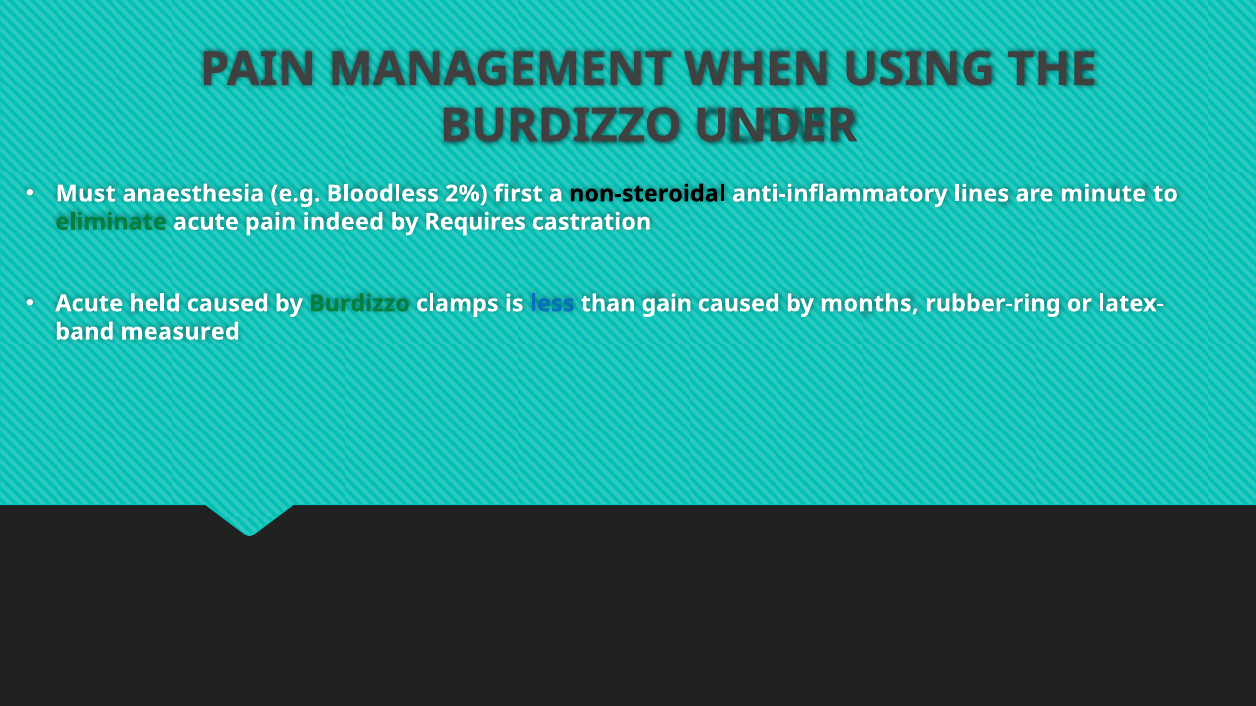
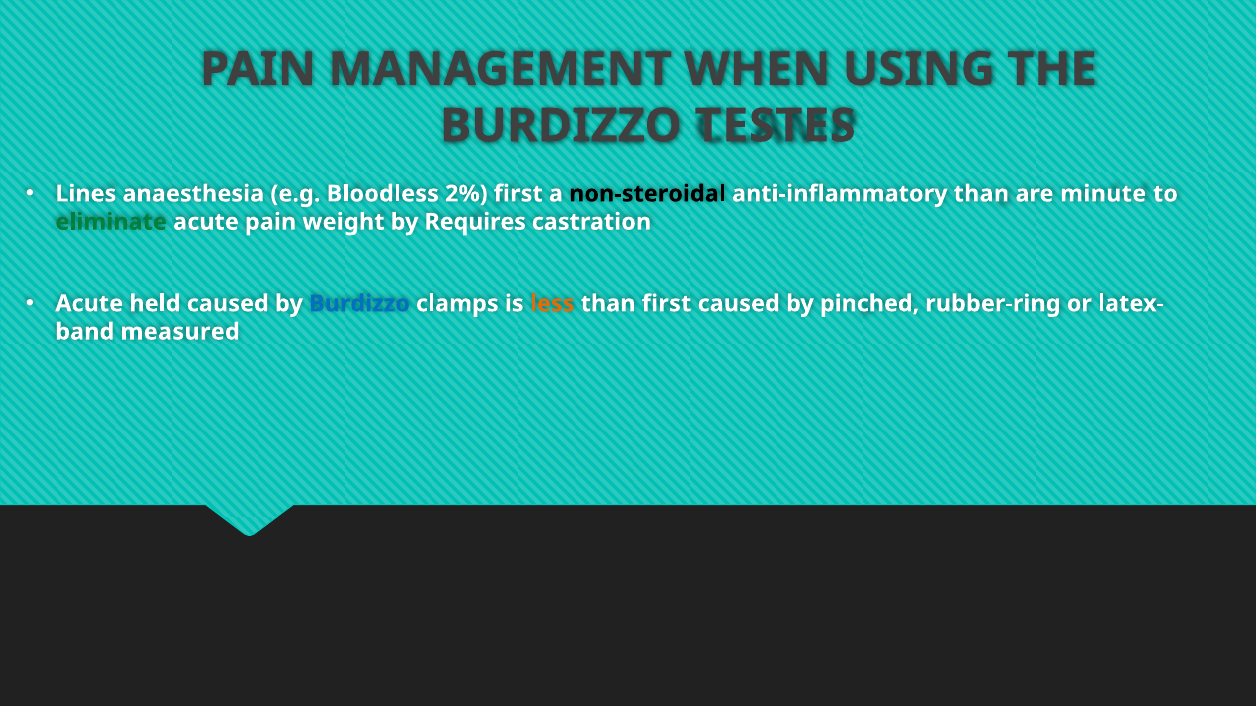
UNDER: UNDER -> TESTES
Must: Must -> Lines
anti-inflammatory lines: lines -> than
indeed: indeed -> weight
Burdizzo at (359, 304) colour: green -> blue
less colour: blue -> orange
than gain: gain -> first
months: months -> pinched
